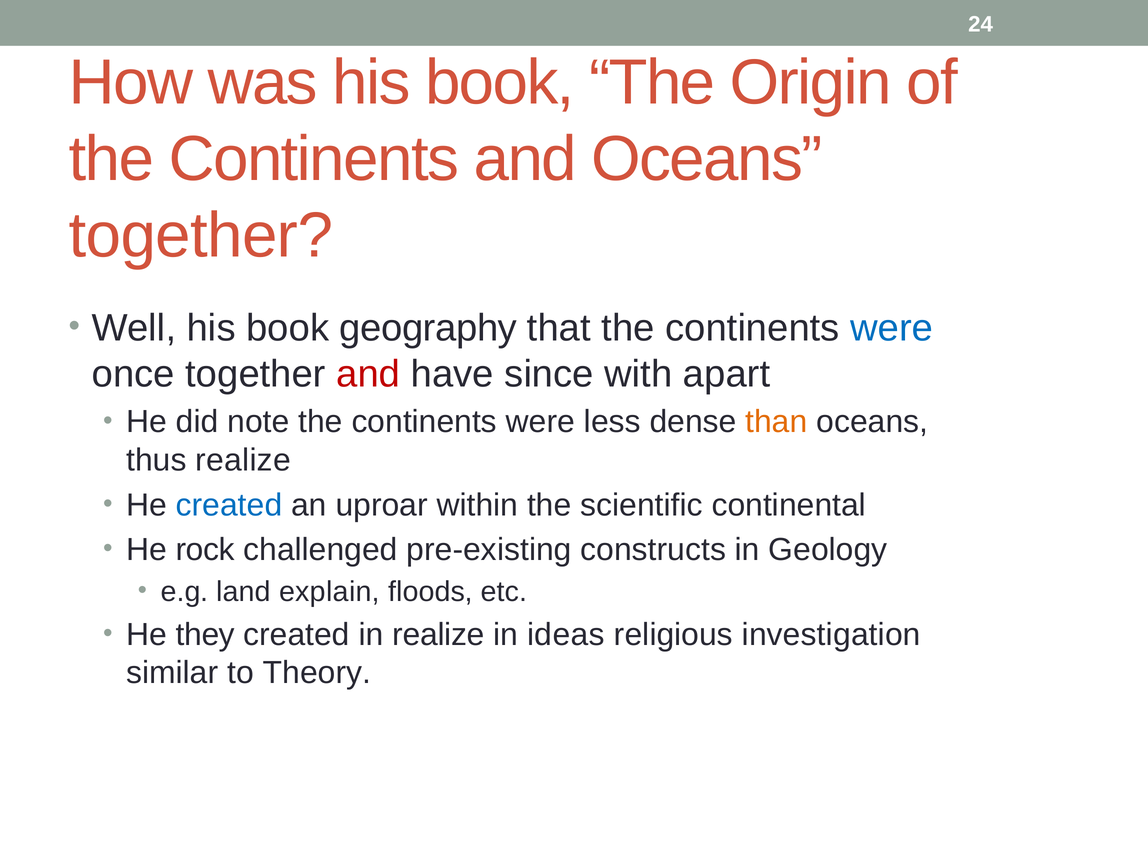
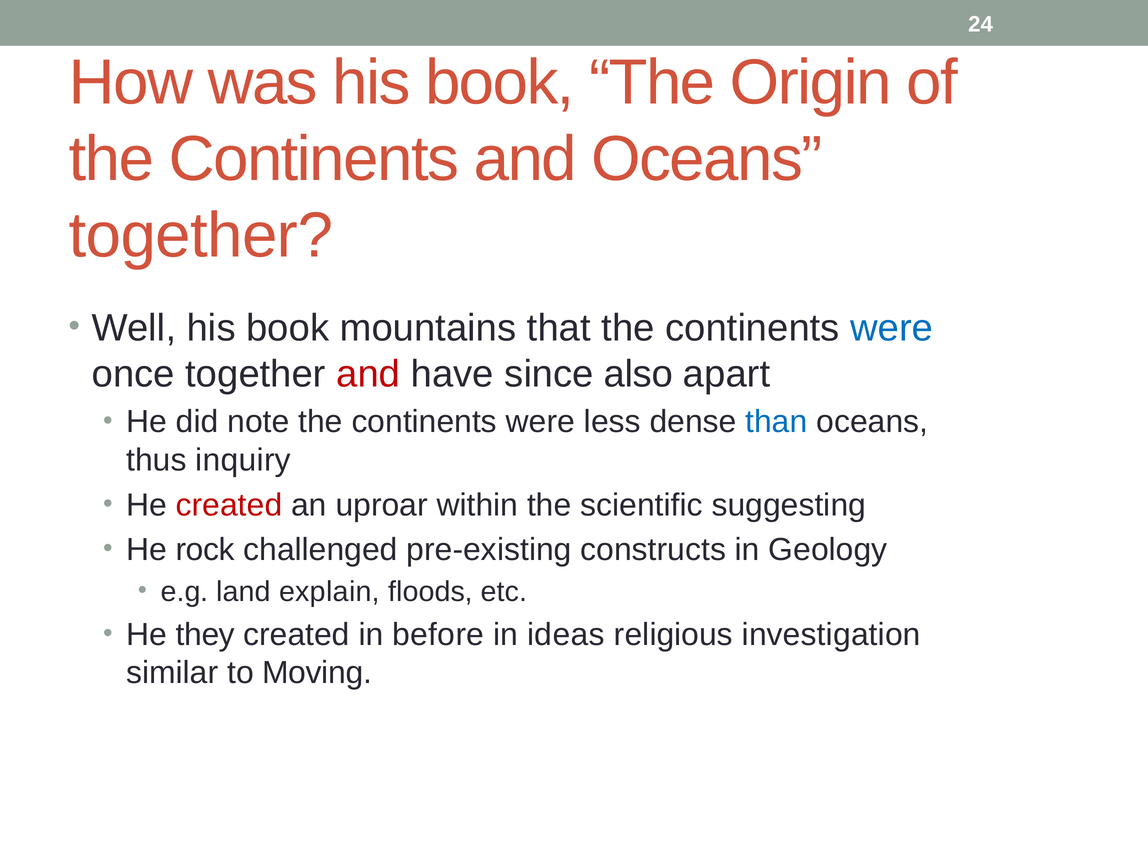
geography: geography -> mountains
with: with -> also
than colour: orange -> blue
thus realize: realize -> inquiry
created at (229, 505) colour: blue -> red
continental: continental -> suggesting
in realize: realize -> before
Theory: Theory -> Moving
